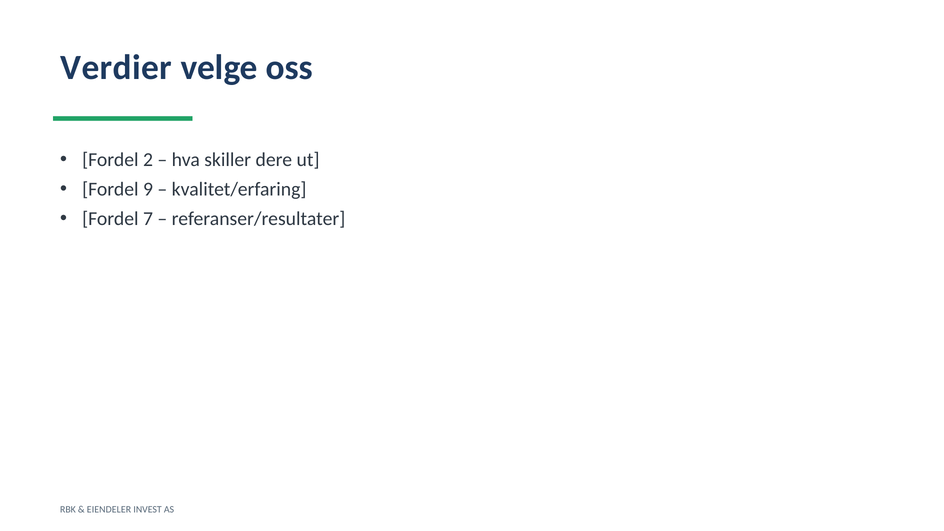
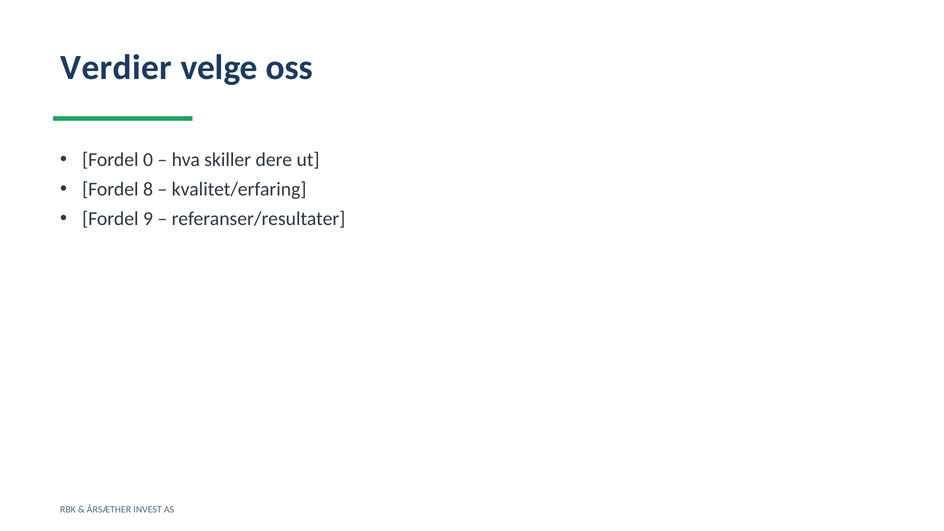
2: 2 -> 0
9: 9 -> 8
7: 7 -> 9
EIENDELER: EIENDELER -> ÅRSÆTHER
